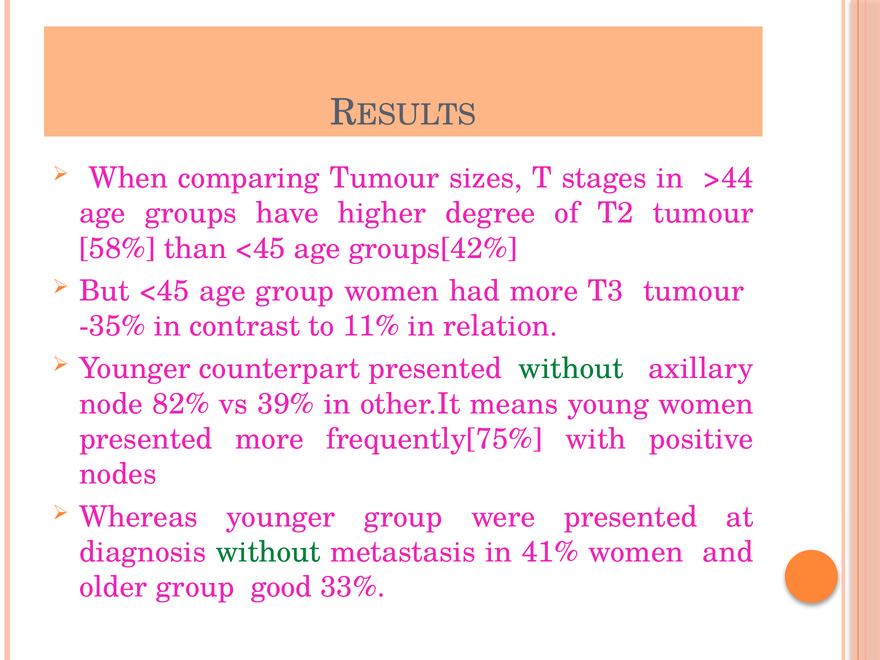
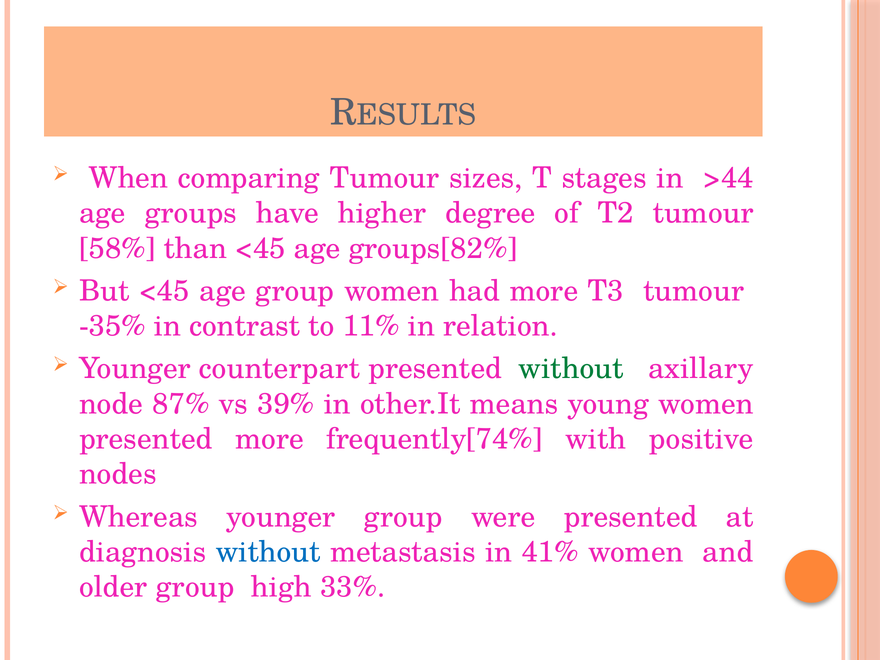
groups[42%: groups[42% -> groups[82%
82%: 82% -> 87%
frequently[75%: frequently[75% -> frequently[74%
without at (268, 552) colour: green -> blue
good: good -> high
